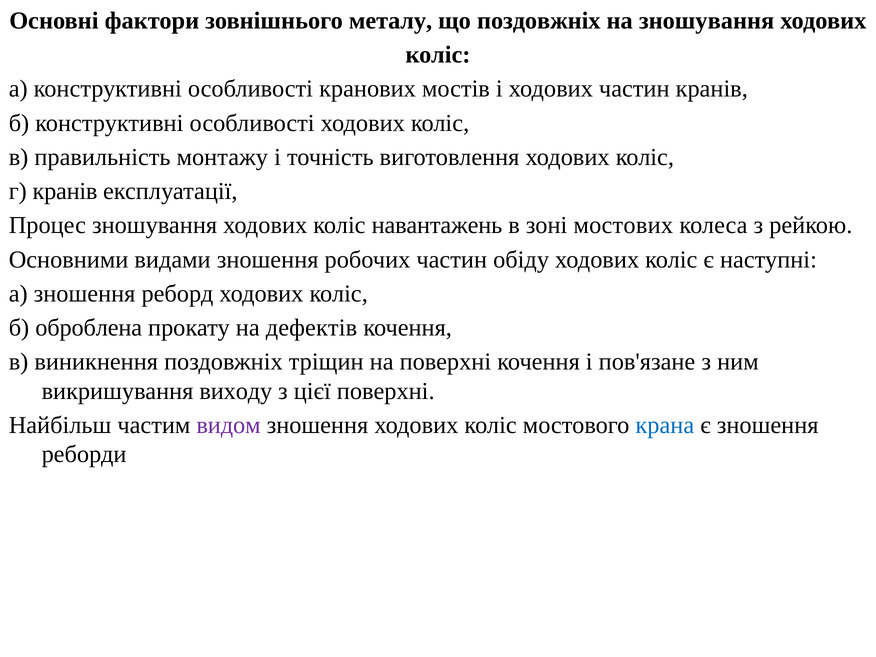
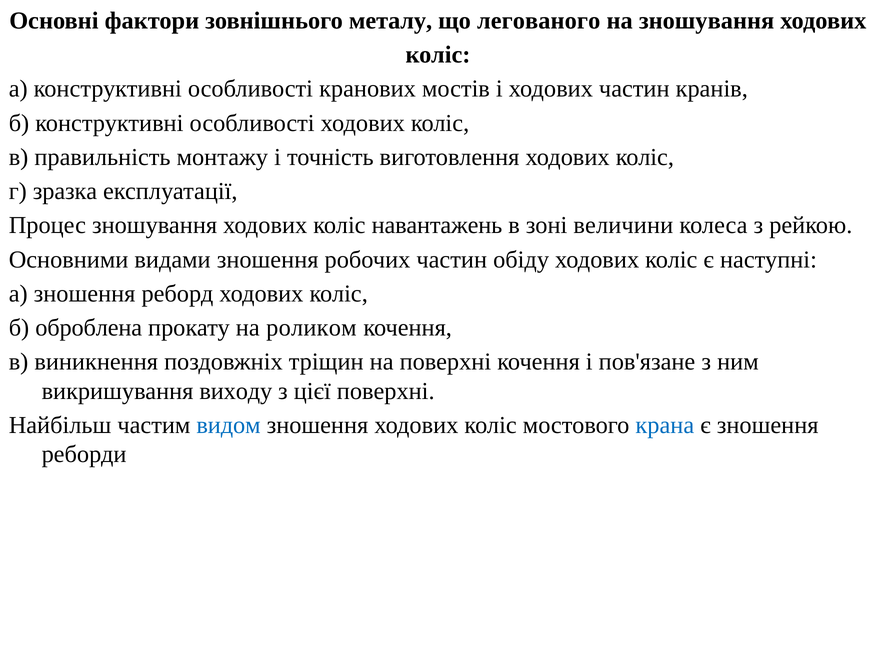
що поздовжніх: поздовжніх -> легованого
г кранів: кранів -> зразка
мостових: мостових -> величини
дефектів: дефектів -> роликом
видом colour: purple -> blue
